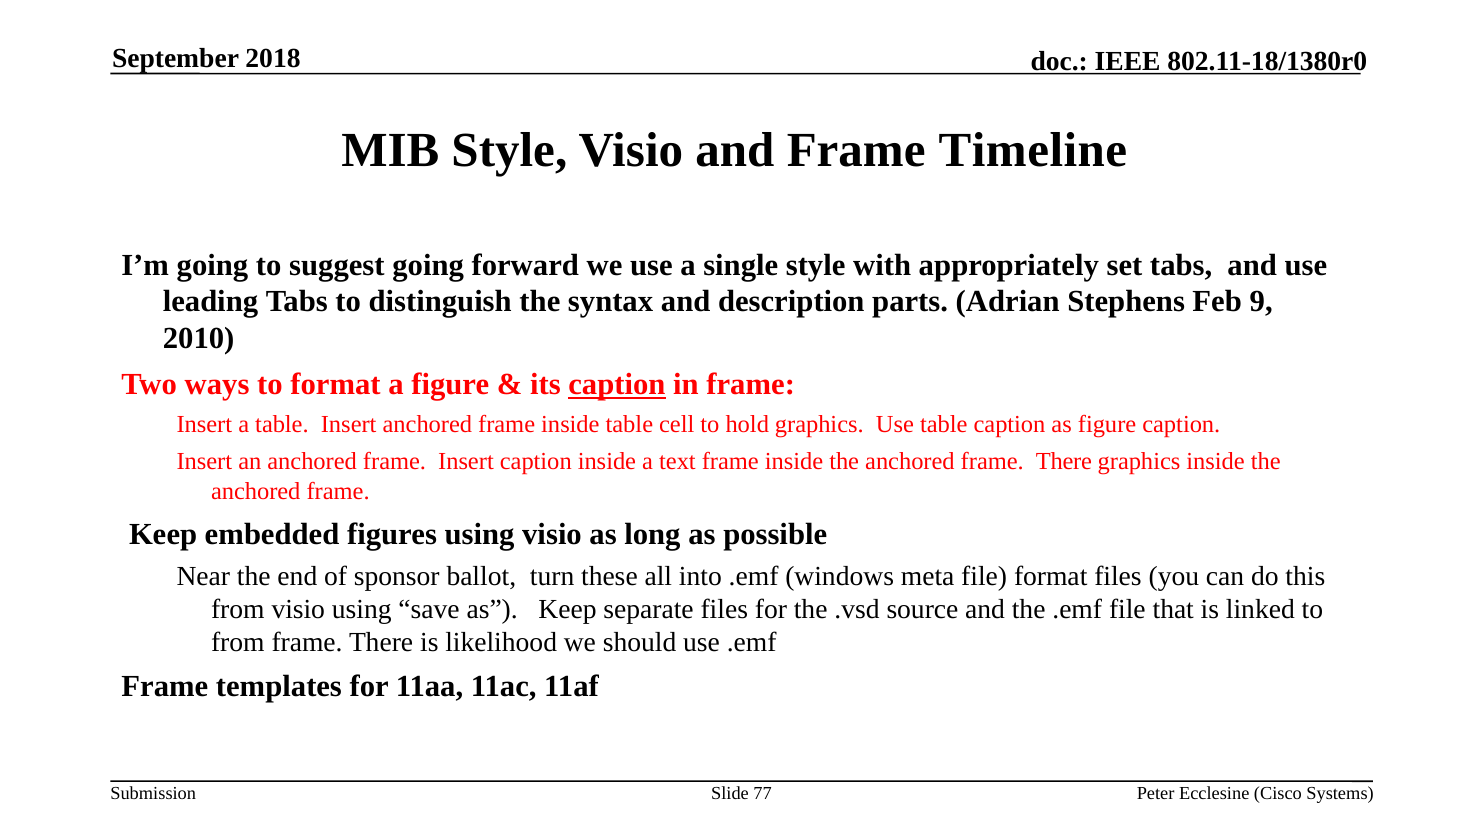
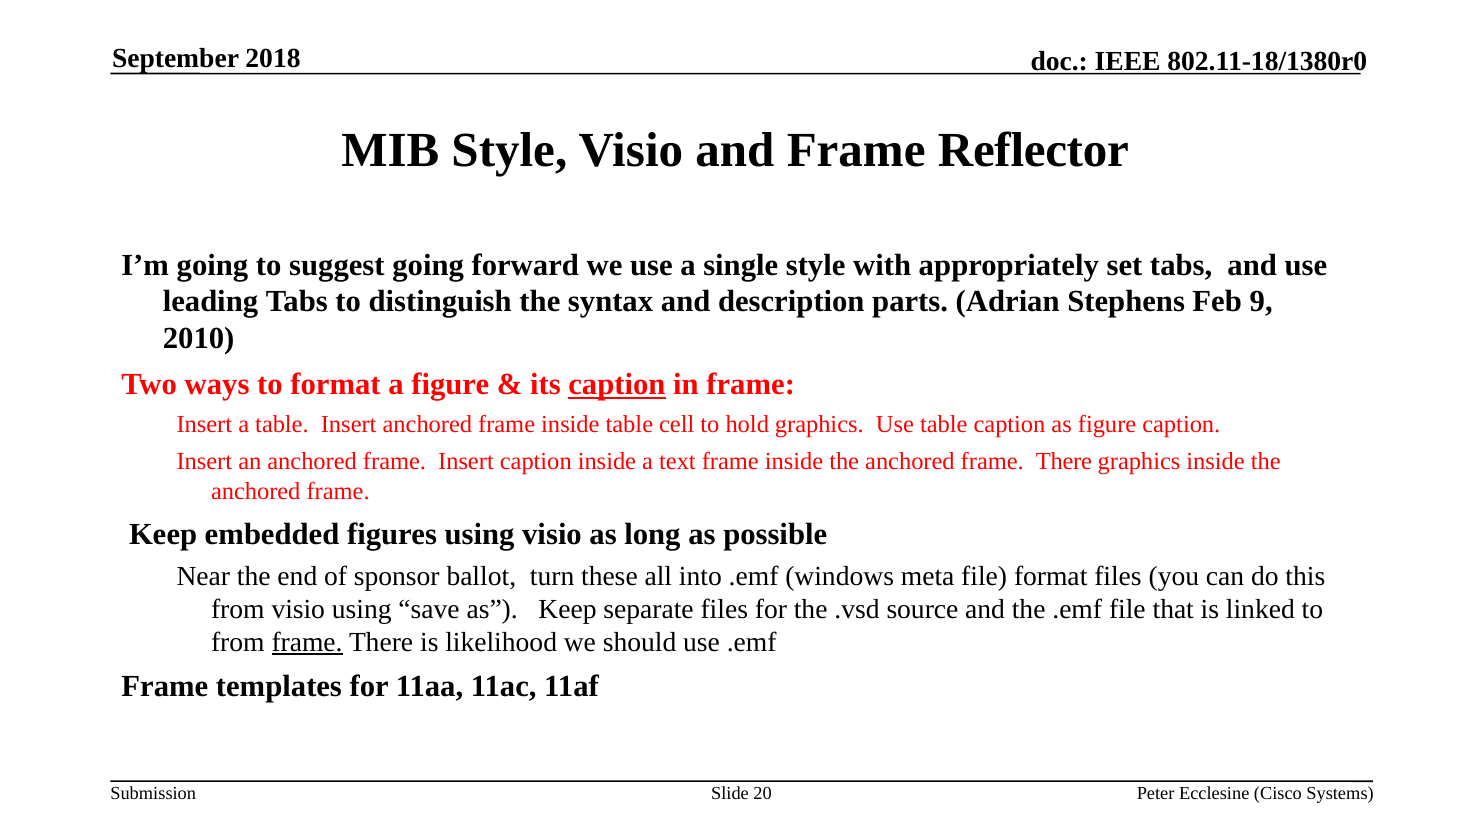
Timeline: Timeline -> Reflector
frame at (307, 643) underline: none -> present
77: 77 -> 20
